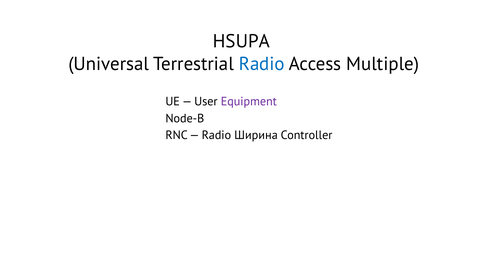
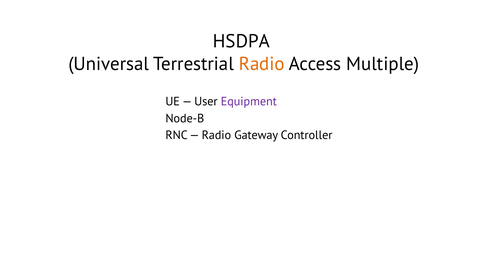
HSUPA: HSUPA -> HSDPA
Radio at (262, 64) colour: blue -> orange
Ширина: Ширина -> Gateway
